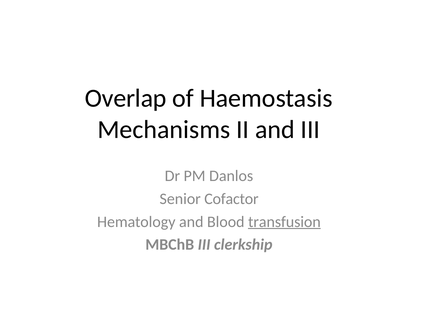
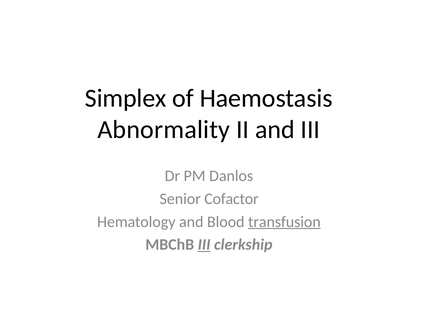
Overlap: Overlap -> Simplex
Mechanisms: Mechanisms -> Abnormality
III at (204, 245) underline: none -> present
